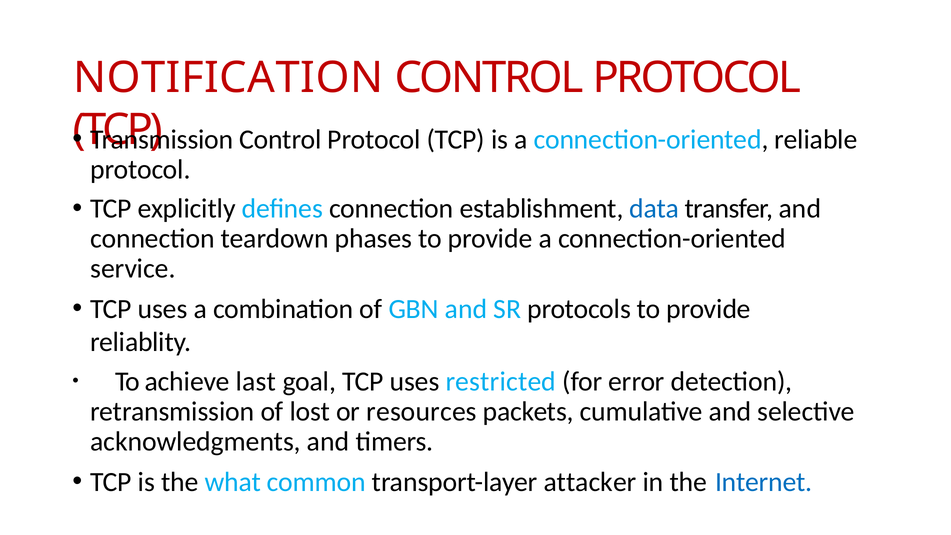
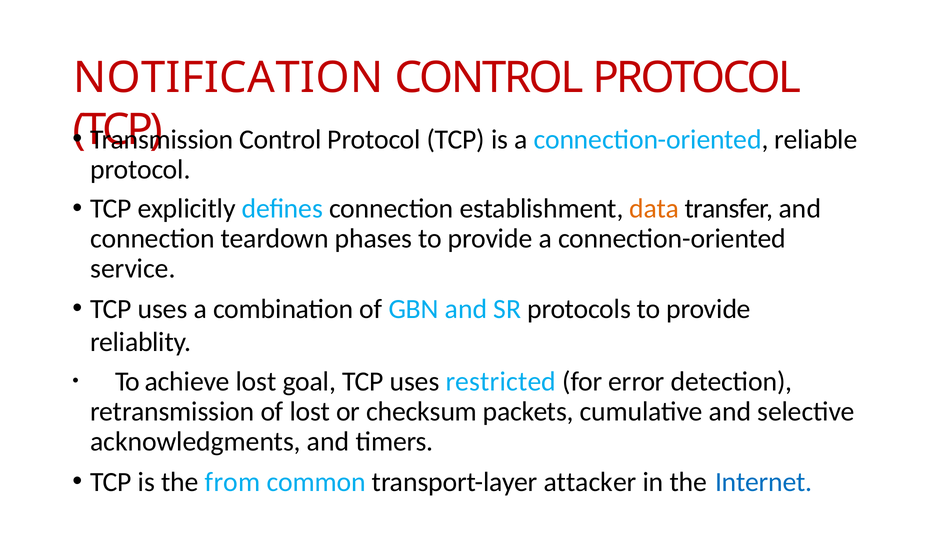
data colour: blue -> orange
achieve last: last -> lost
resources: resources -> checksum
what: what -> from
